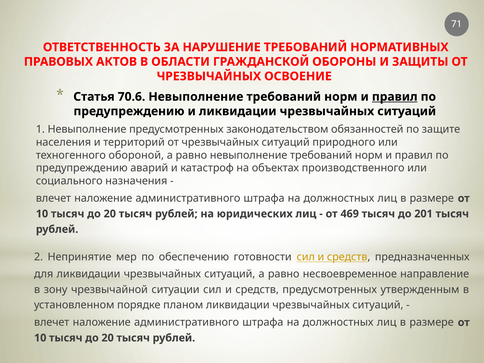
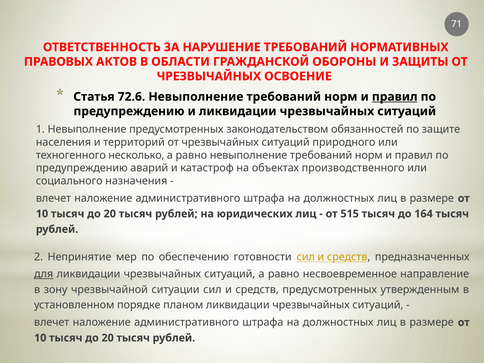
70.6: 70.6 -> 72.6
обороной: обороной -> несколько
469: 469 -> 515
201: 201 -> 164
для underline: none -> present
